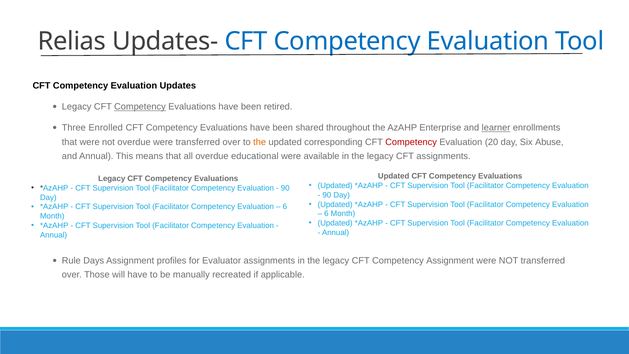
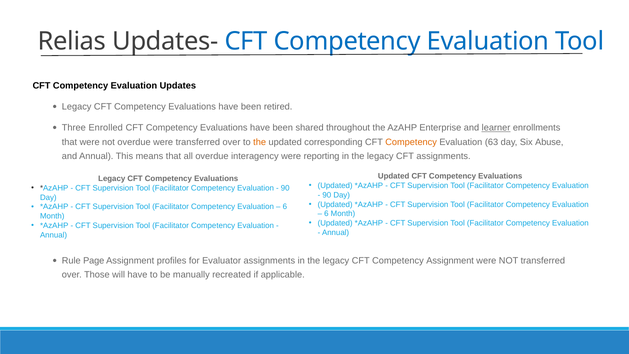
Competency at (140, 107) underline: present -> none
Competency at (411, 142) colour: red -> orange
20: 20 -> 63
educational: educational -> interagency
available: available -> reporting
Days: Days -> Page
